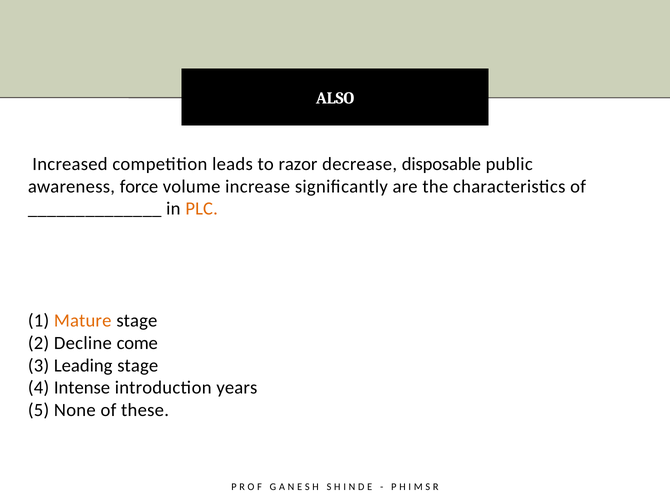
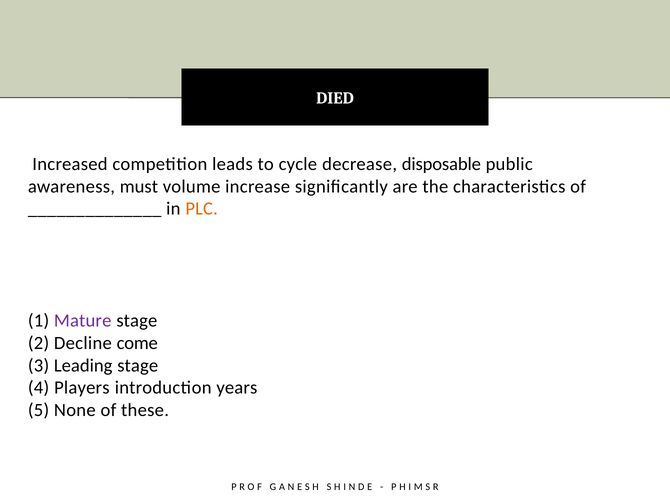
ALSO: ALSO -> DIED
razor: razor -> cycle
force: force -> must
Mature colour: orange -> purple
Intense: Intense -> Players
